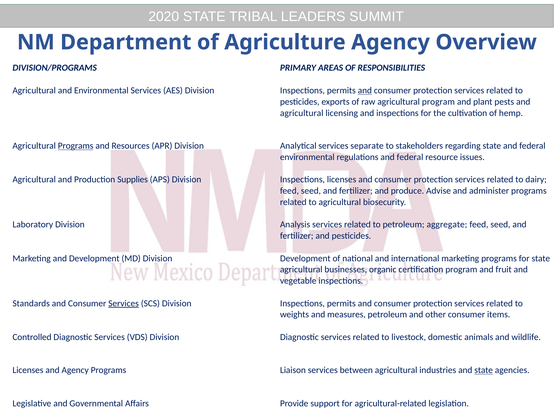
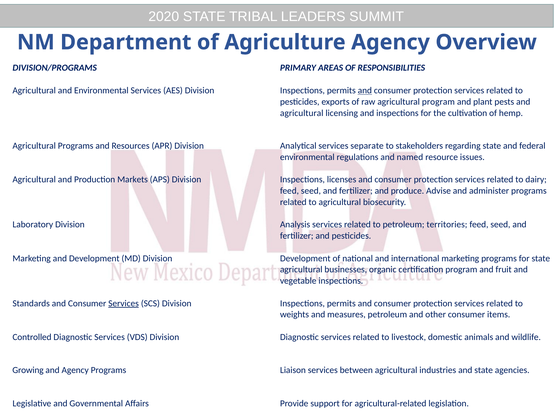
Programs at (76, 146) underline: present -> none
regulations and federal: federal -> named
Supplies: Supplies -> Markets
aggregate: aggregate -> territories
Licenses at (28, 371): Licenses -> Growing
state at (484, 371) underline: present -> none
